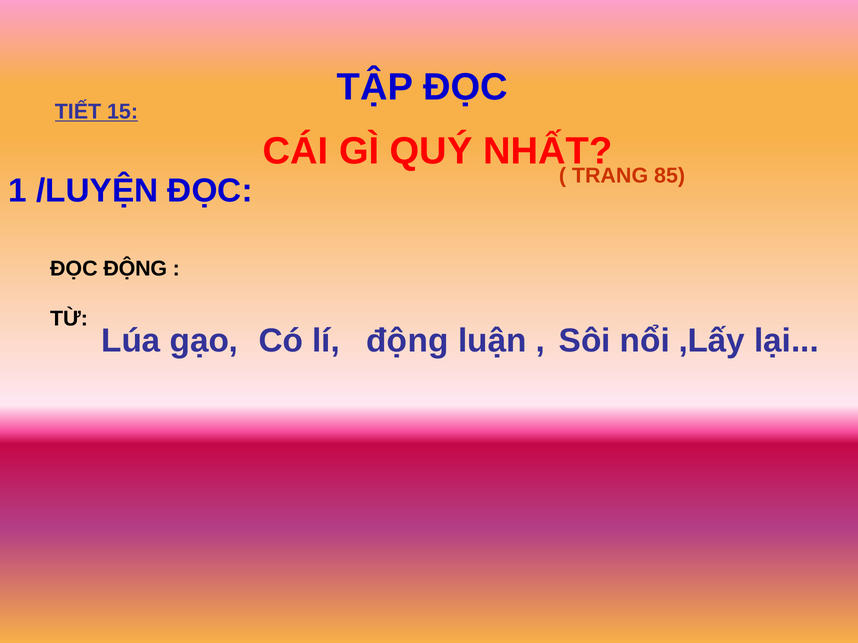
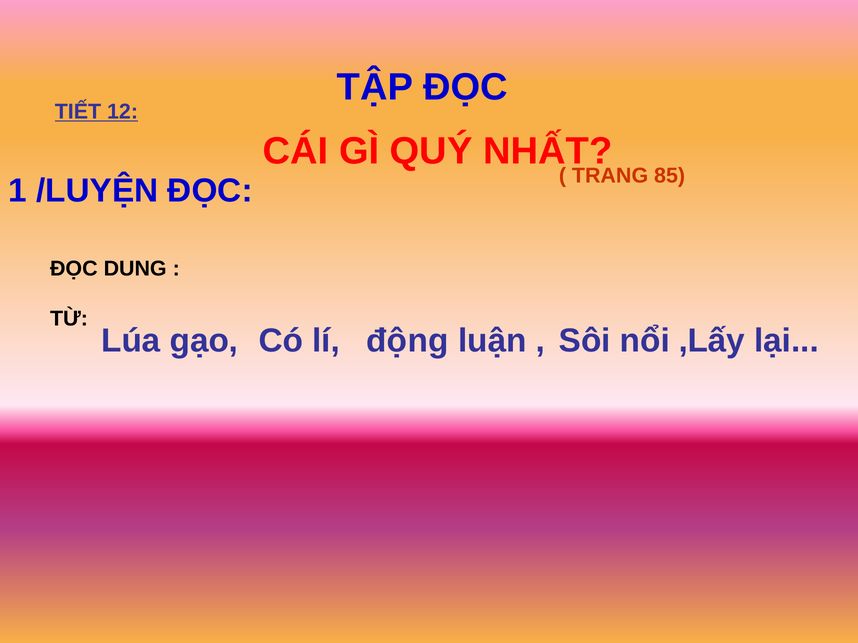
15: 15 -> 12
ĐỌC ĐỘNG: ĐỘNG -> DUNG
